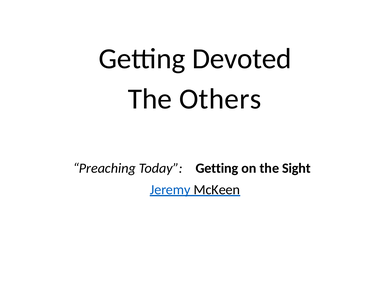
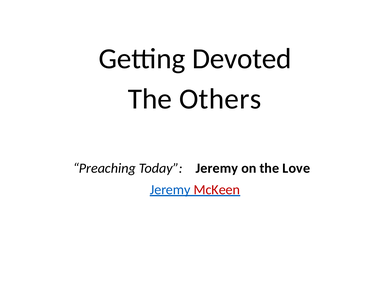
Today Getting: Getting -> Jeremy
Sight: Sight -> Love
McKeen colour: black -> red
